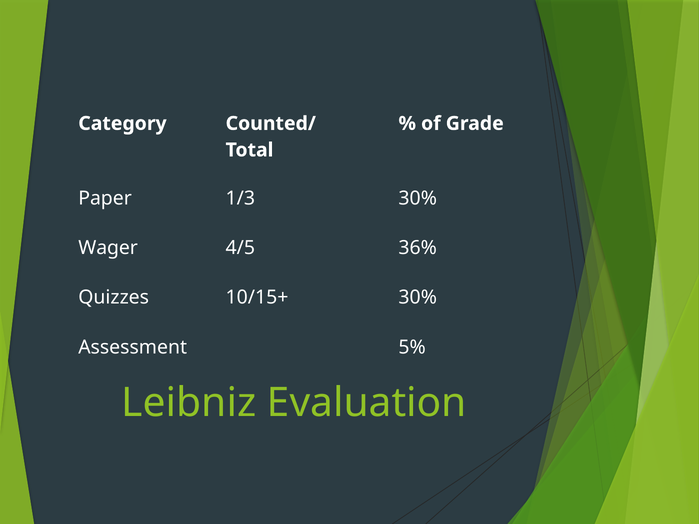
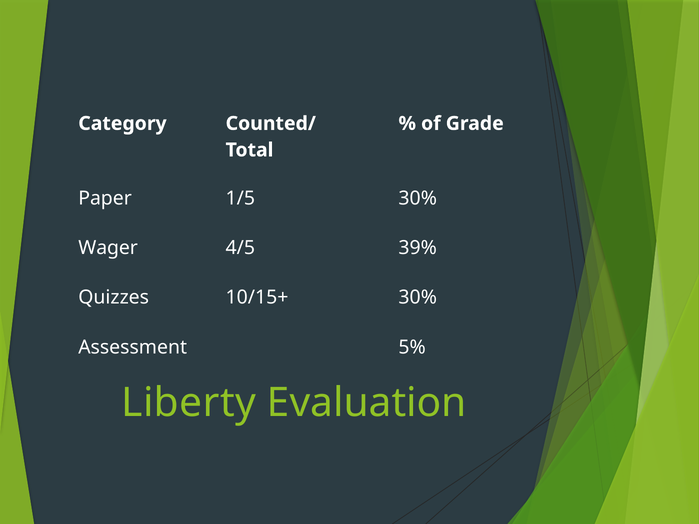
1/3: 1/3 -> 1/5
36%: 36% -> 39%
Leibniz: Leibniz -> Liberty
